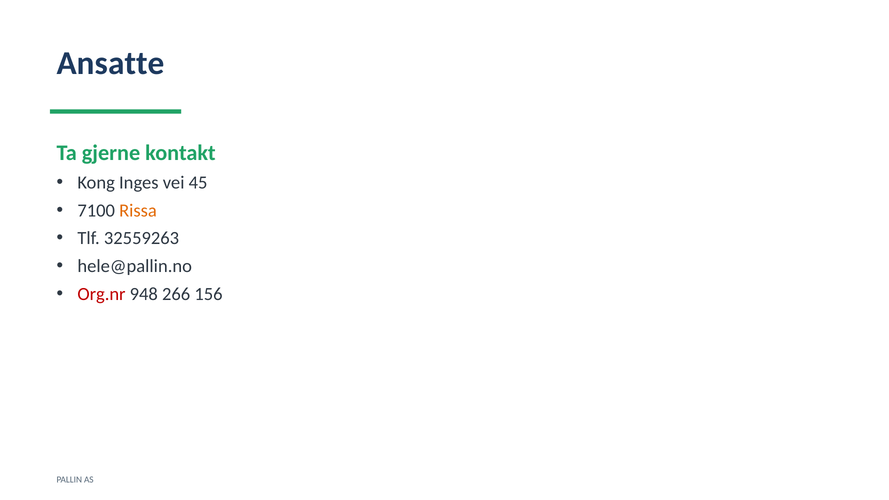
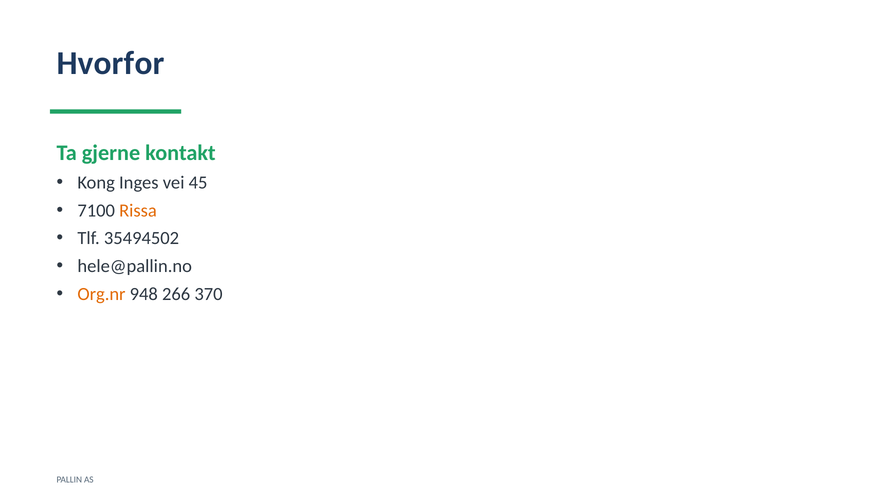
Ansatte: Ansatte -> Hvorfor
32559263: 32559263 -> 35494502
Org.nr colour: red -> orange
156: 156 -> 370
